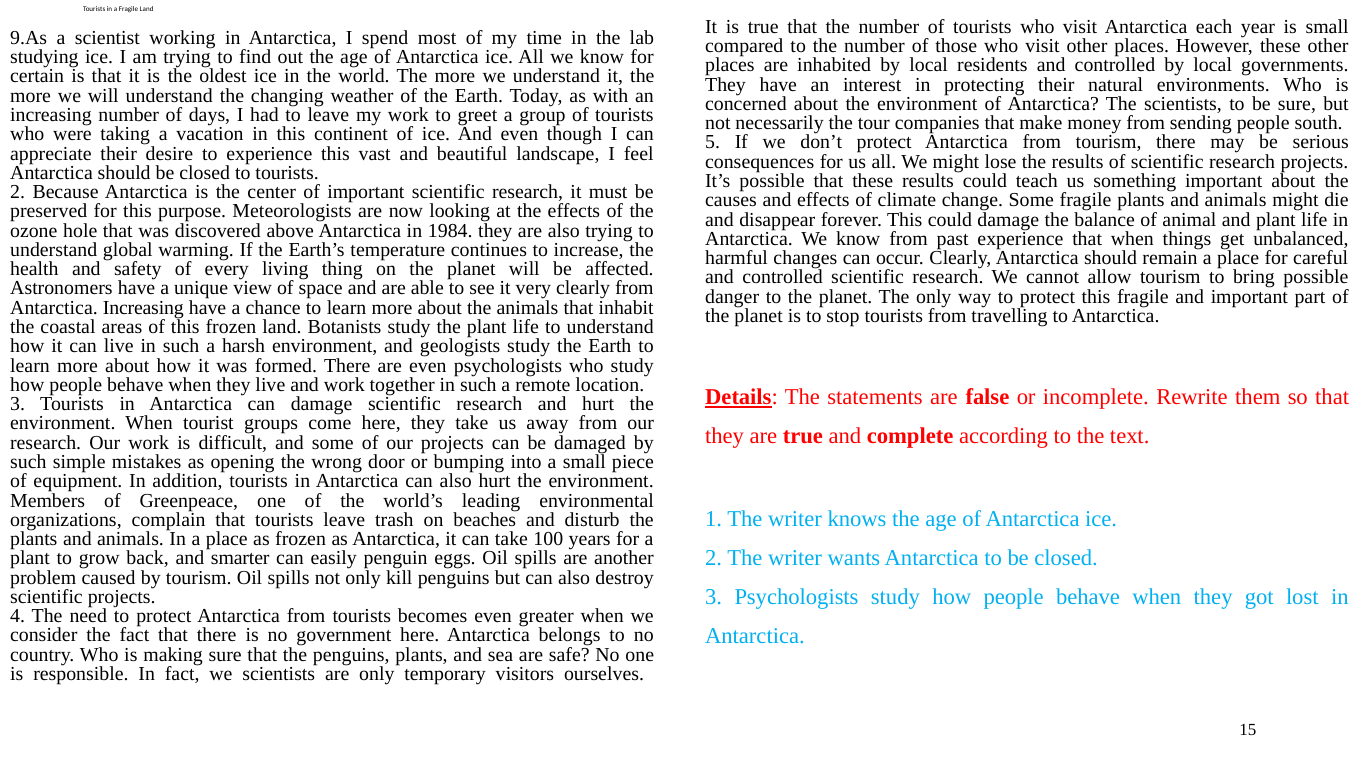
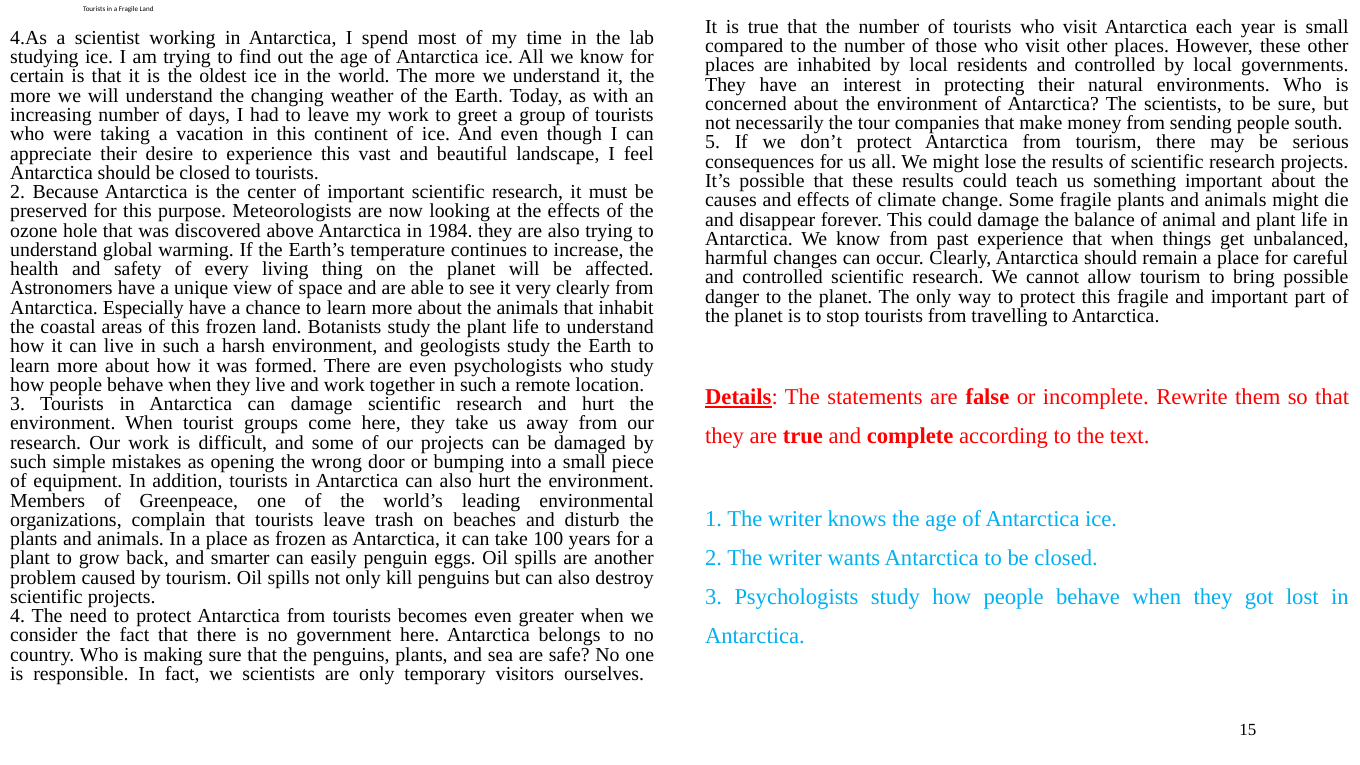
9.As: 9.As -> 4.As
Antarctica Increasing: Increasing -> Especially
